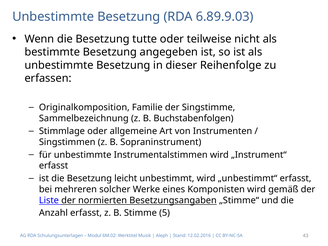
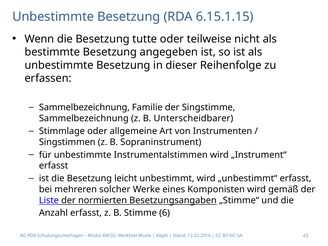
6.89.9.03: 6.89.9.03 -> 6.15.1.15
Originalkomposition at (84, 107): Originalkomposition -> Sammelbezeichnung
Buchstabenfolgen: Buchstabenfolgen -> Unterscheidbarer
5: 5 -> 6
